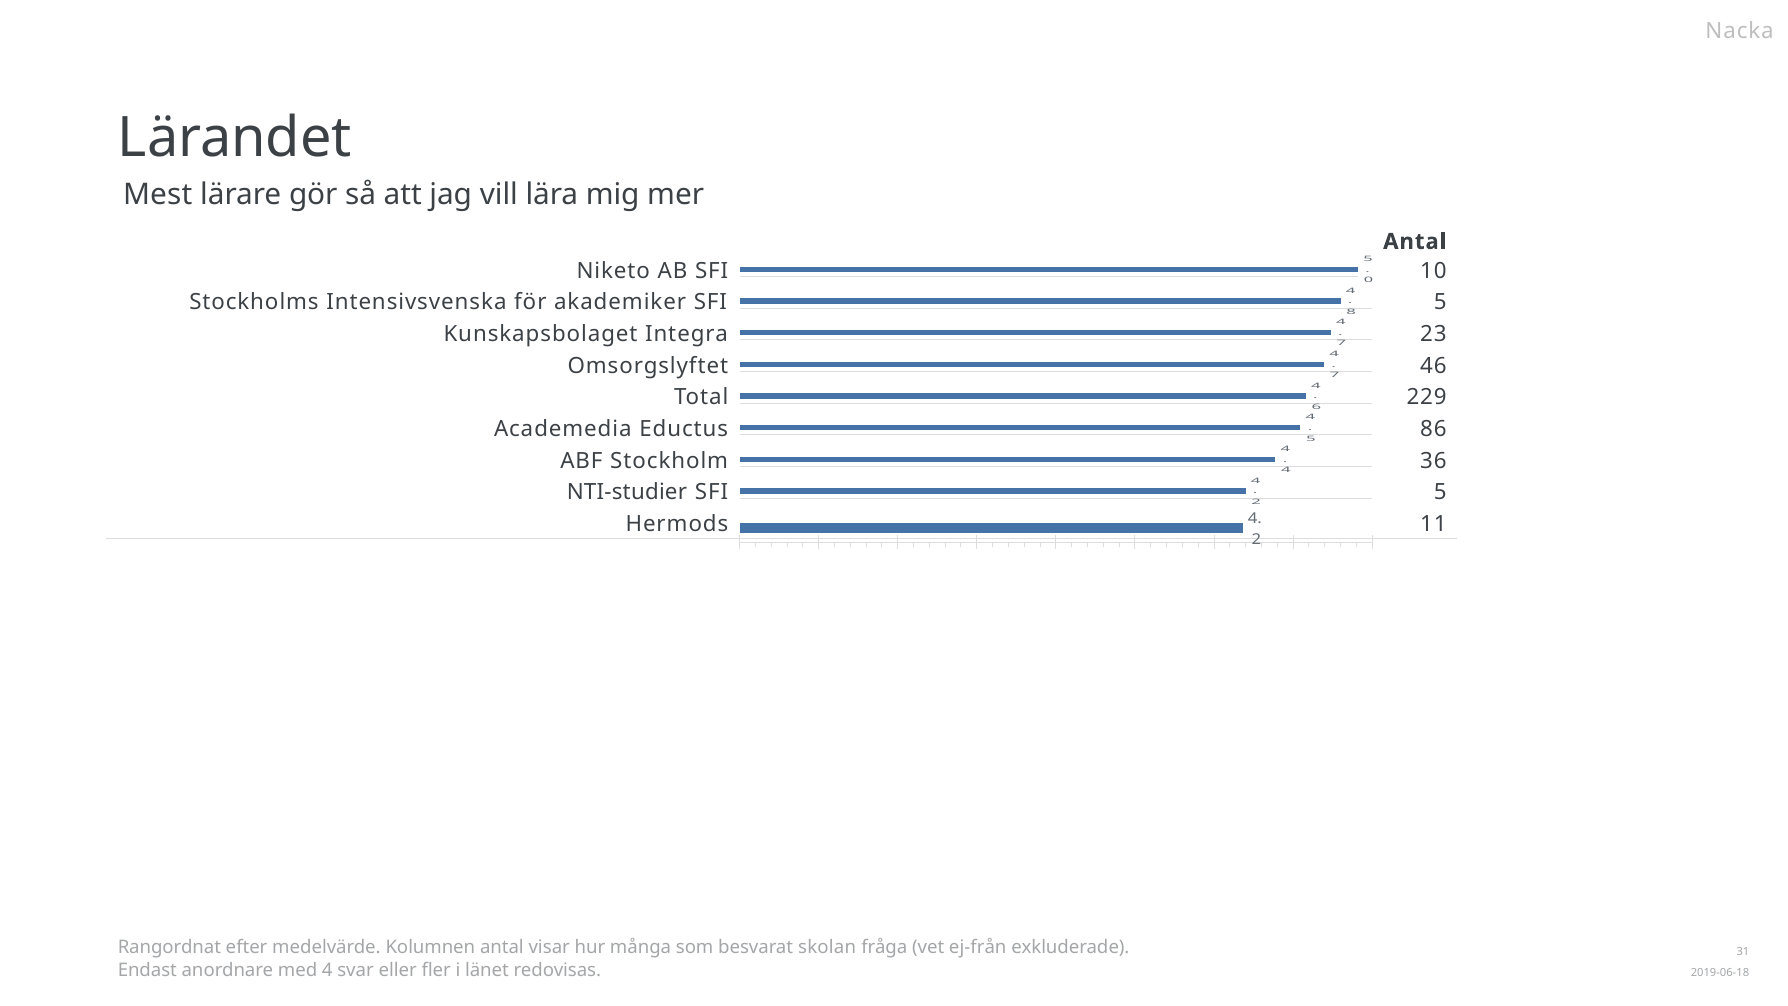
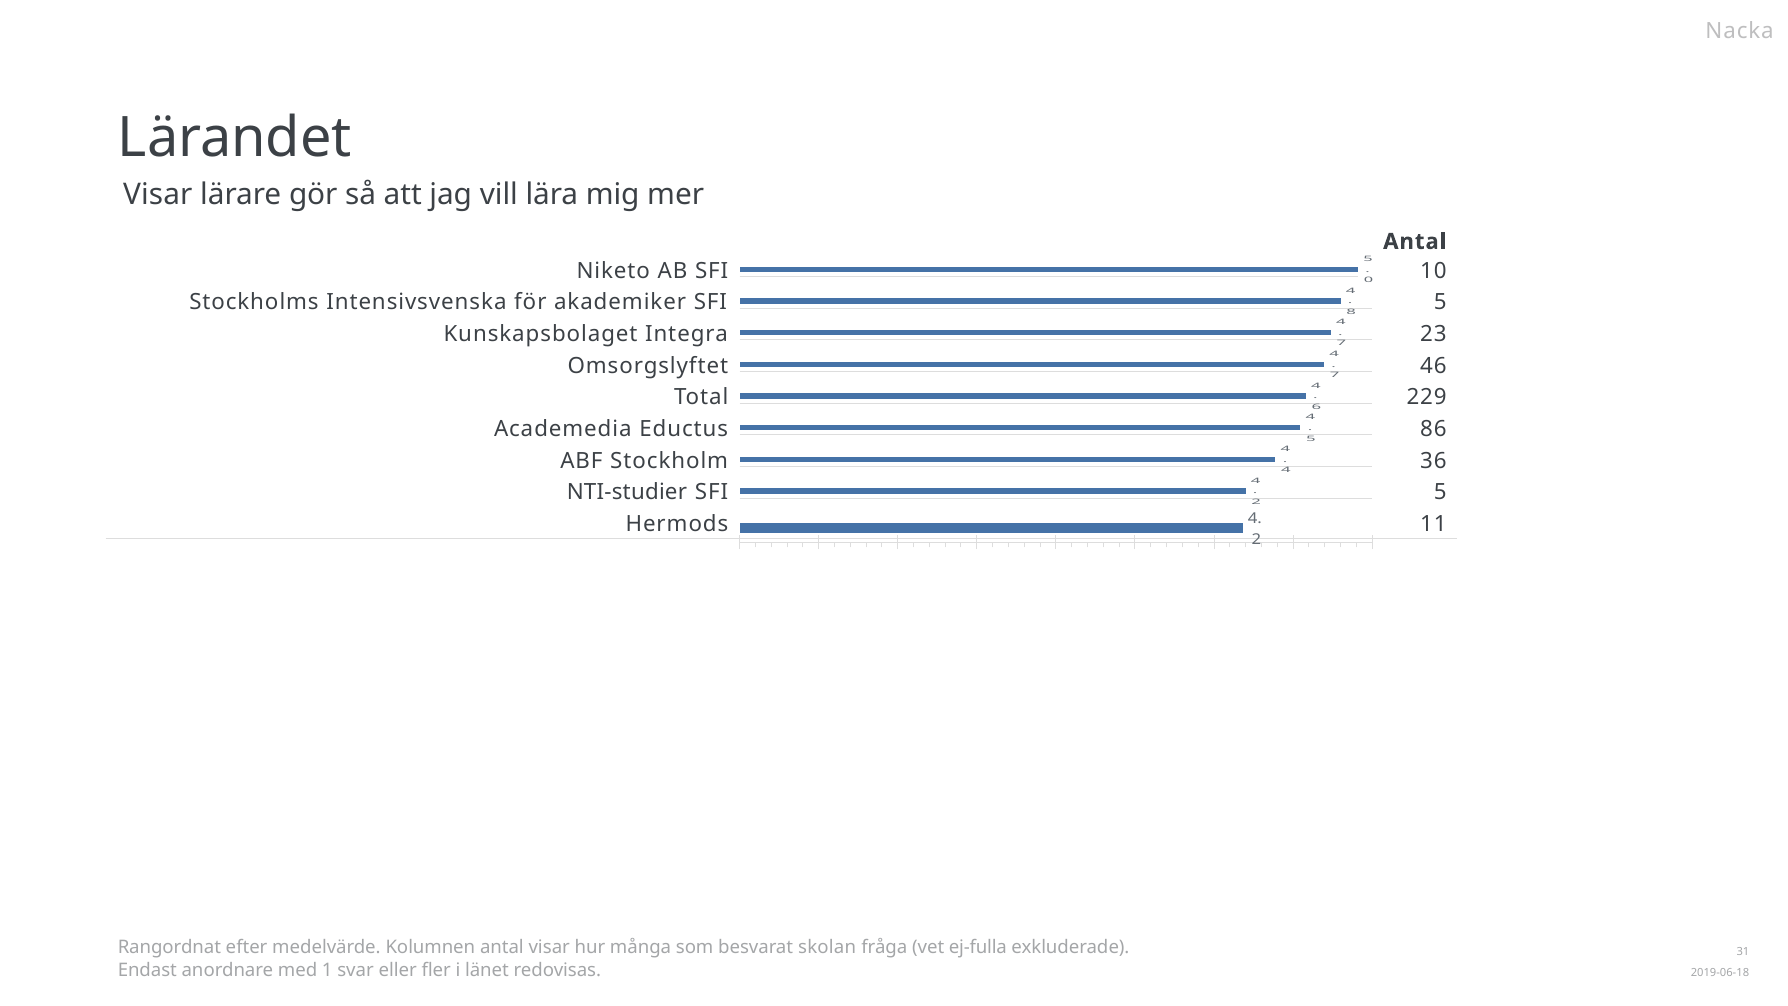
Mest at (158, 195): Mest -> Visar
ej-från: ej-från -> ej-fulla
med 4: 4 -> 1
